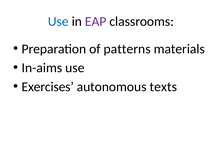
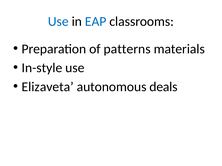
EAP colour: purple -> blue
In-aims: In-aims -> In-style
Exercises: Exercises -> Elizaveta
texts: texts -> deals
